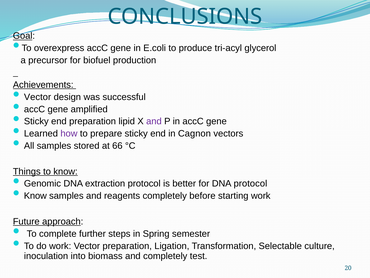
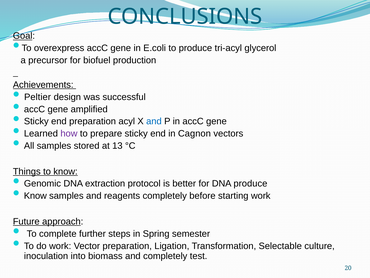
Vector at (38, 97): Vector -> Peltier
lipid: lipid -> acyl
and at (154, 121) colour: purple -> blue
66: 66 -> 13
DNA protocol: protocol -> produce
